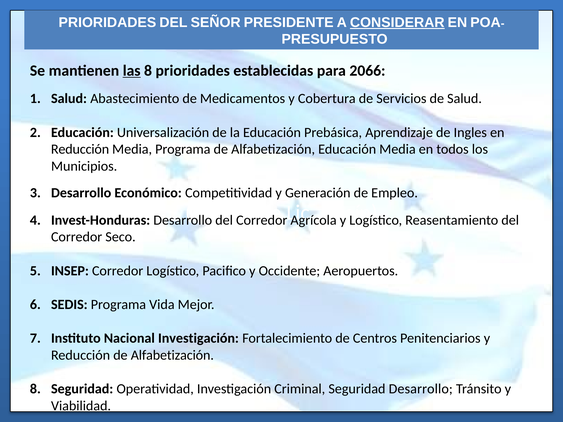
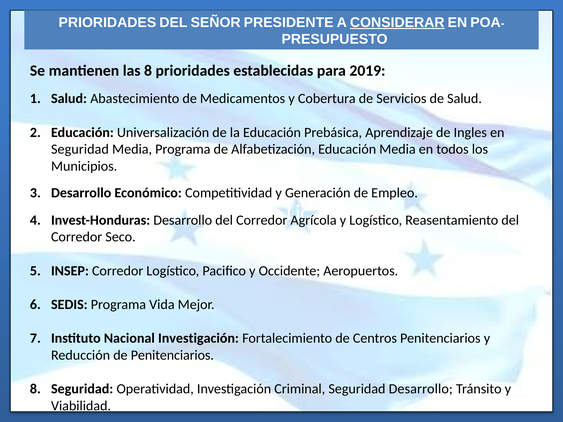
las underline: present -> none
2066: 2066 -> 2019
Reducción at (80, 149): Reducción -> Seguridad
Reducción de Alfabetización: Alfabetización -> Penitenciarios
